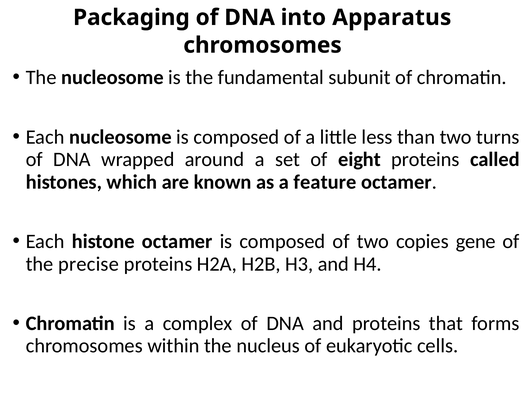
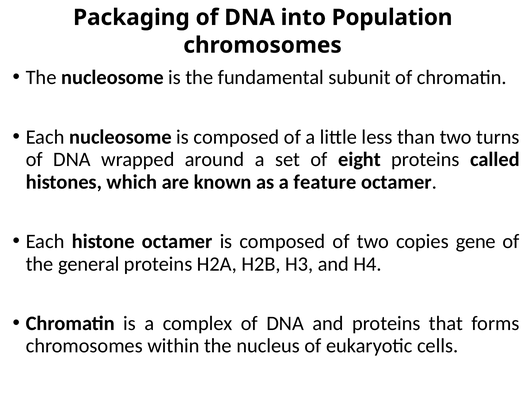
Apparatus: Apparatus -> Population
precise: precise -> general
